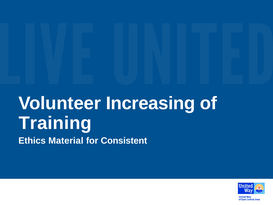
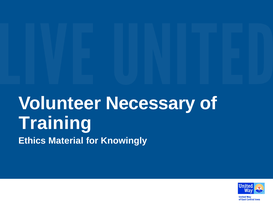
Increasing: Increasing -> Necessary
Consistent: Consistent -> Knowingly
